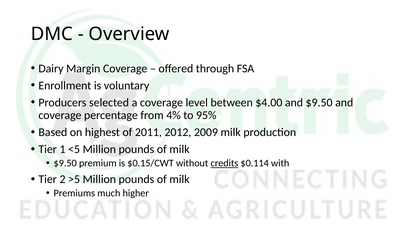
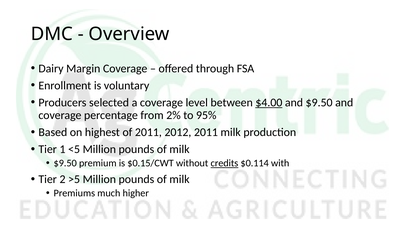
$4.00 underline: none -> present
4%: 4% -> 2%
2012 2009: 2009 -> 2011
